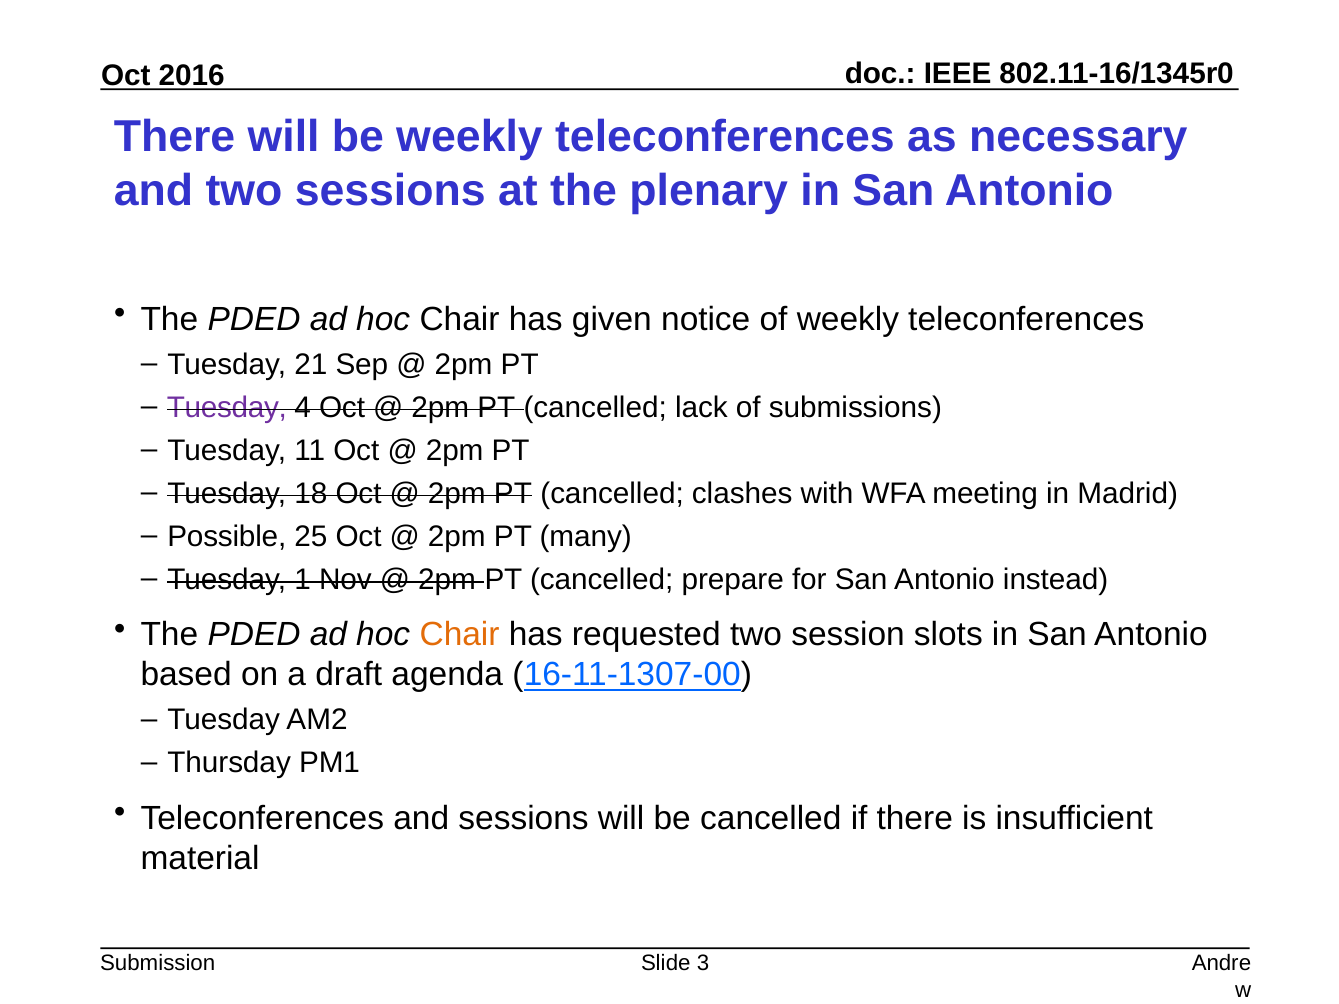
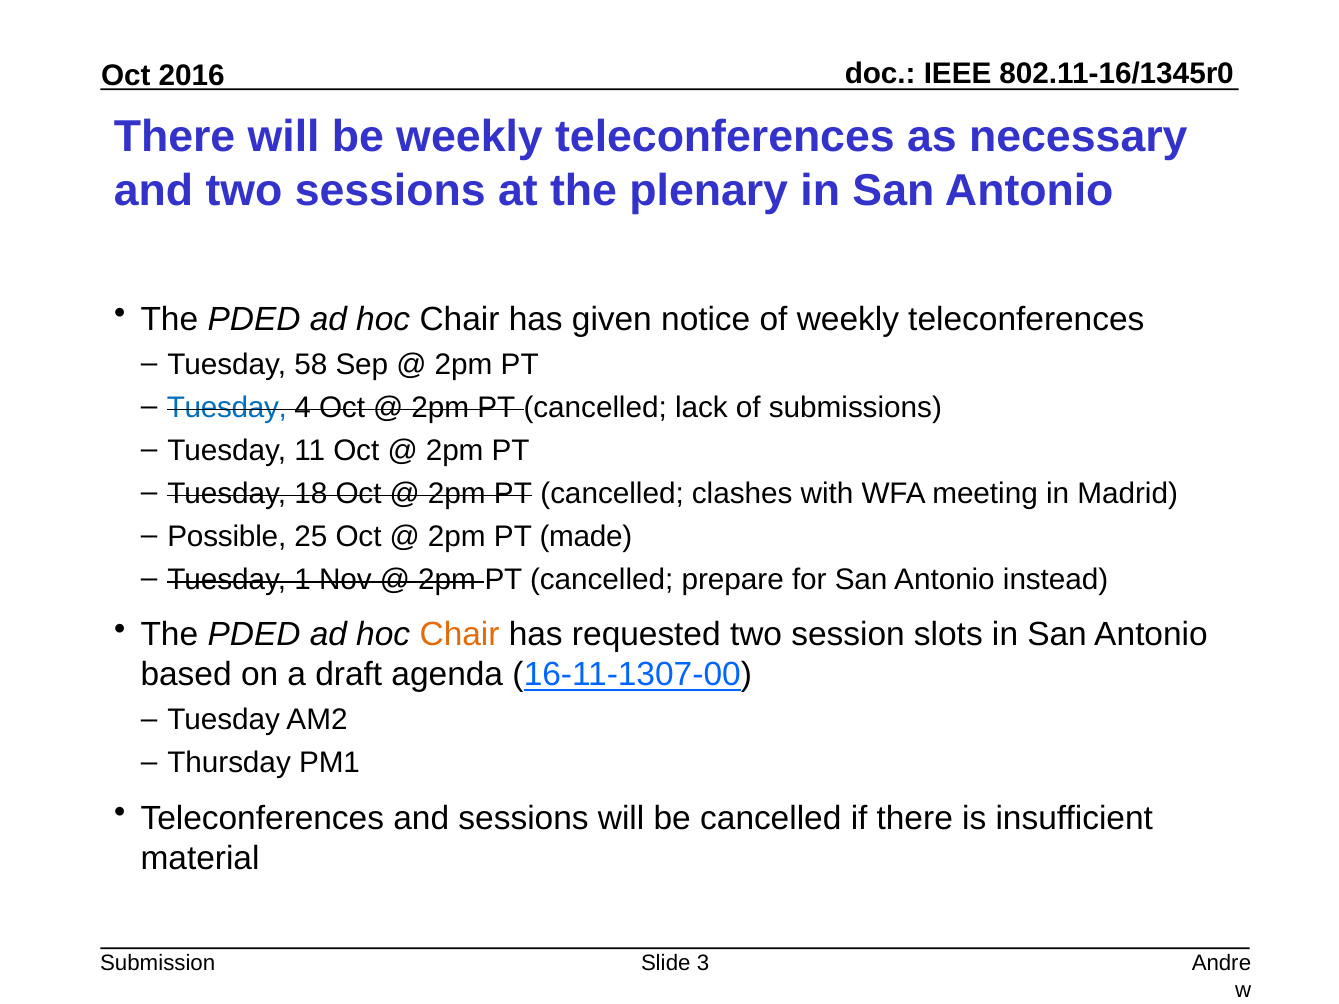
21: 21 -> 58
Tuesday at (227, 407) colour: purple -> blue
many: many -> made
